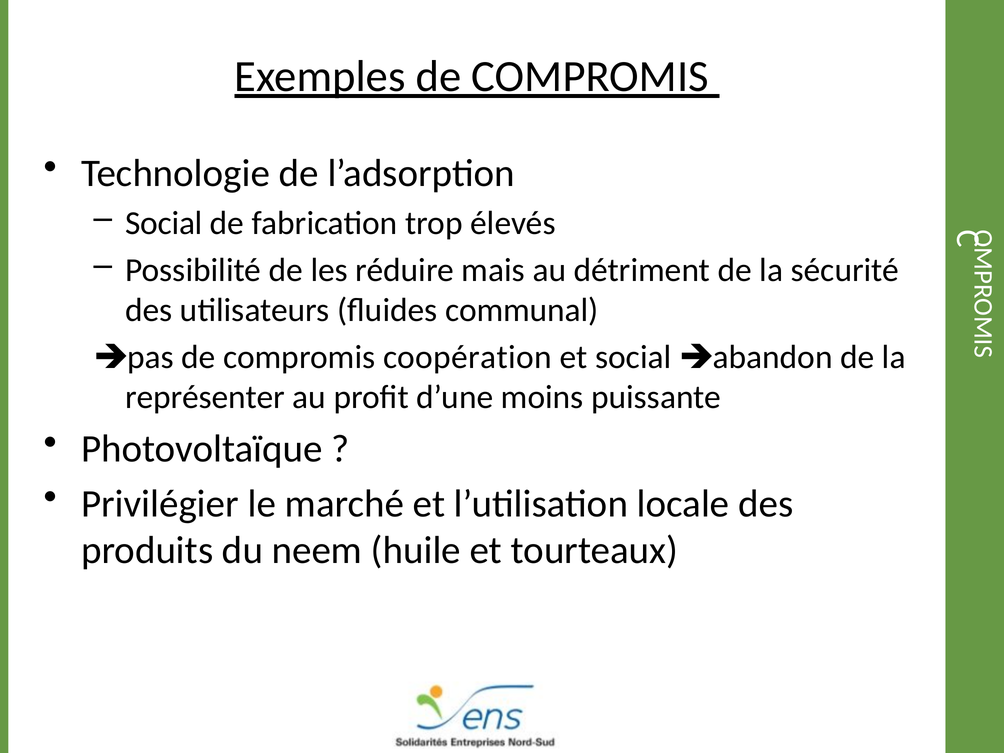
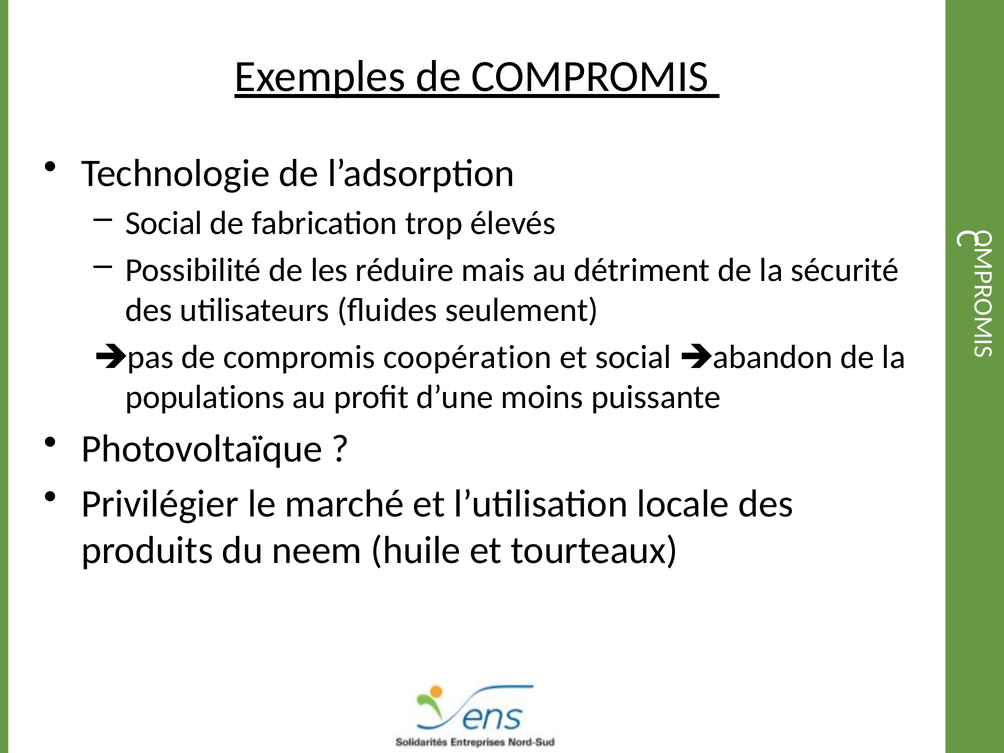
communal: communal -> seulement
représenter: représenter -> populations
